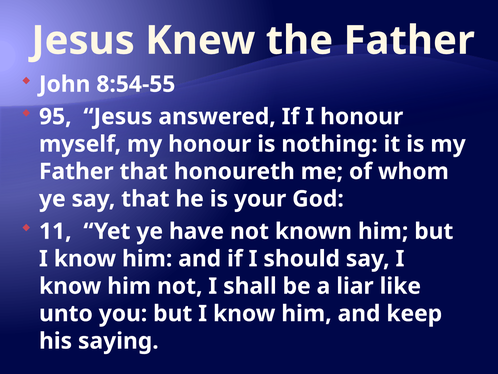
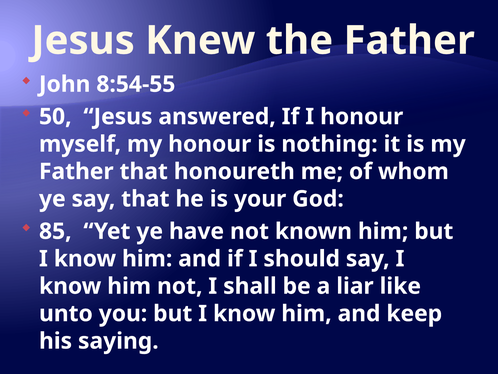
95: 95 -> 50
11: 11 -> 85
